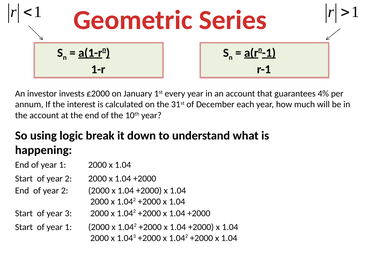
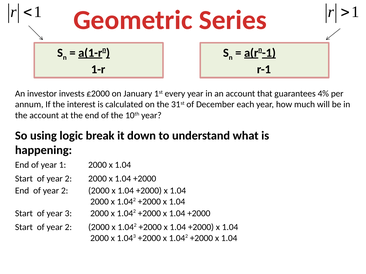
1 at (68, 228): 1 -> 2
